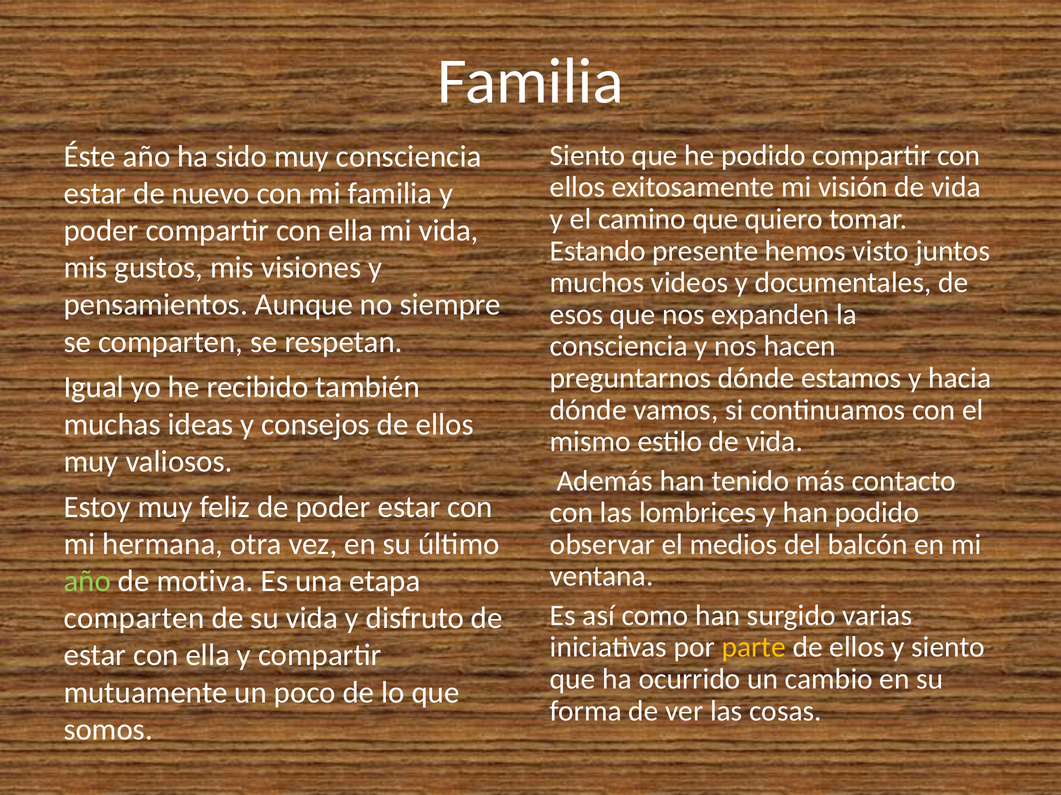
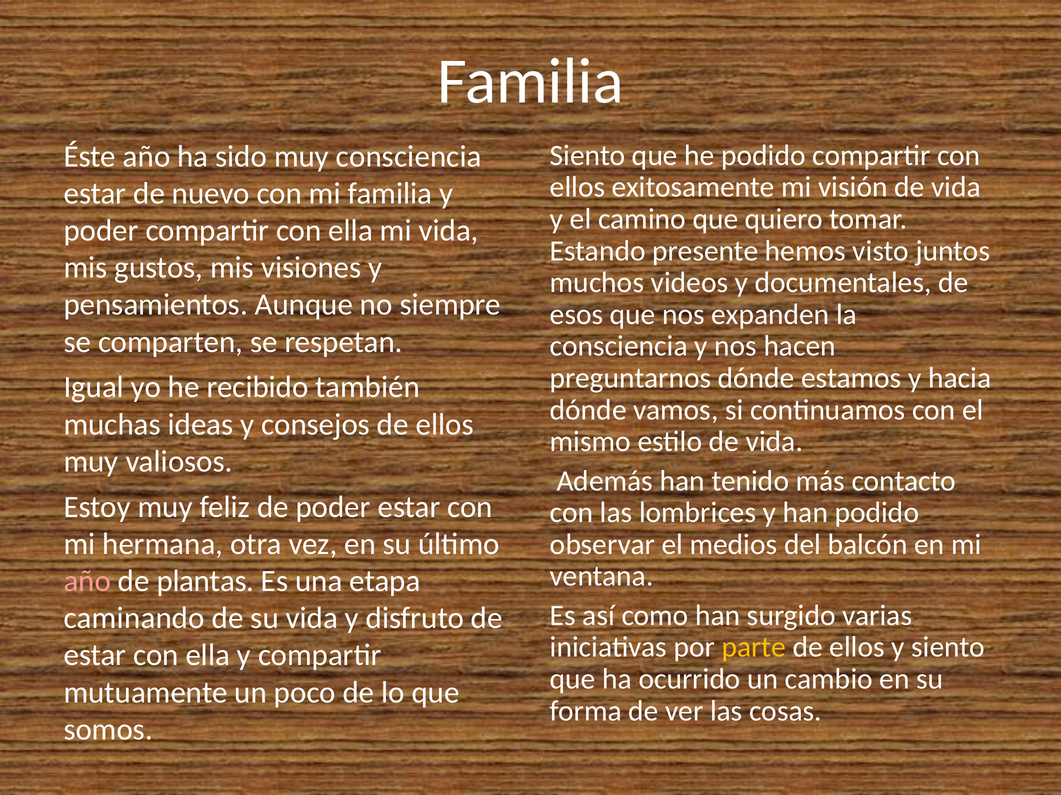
año at (87, 582) colour: light green -> pink
motiva: motiva -> plantas
comparten at (134, 619): comparten -> caminando
